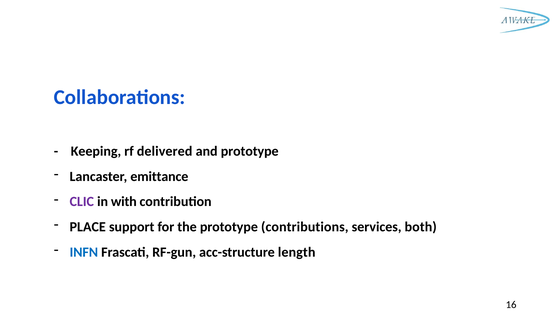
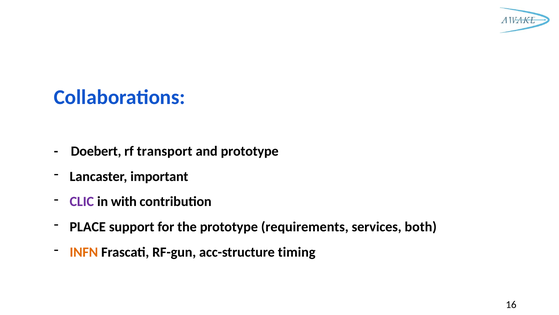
Keeping: Keeping -> Doebert
delivered: delivered -> transport
emittance: emittance -> important
contributions: contributions -> requirements
INFN colour: blue -> orange
length: length -> timing
